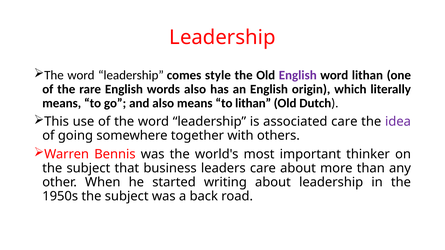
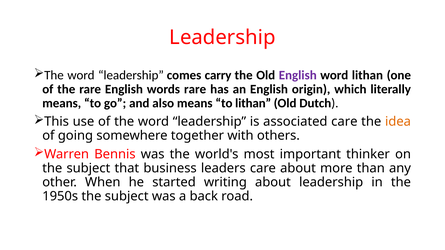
style: style -> carry
words also: also -> rare
idea colour: purple -> orange
